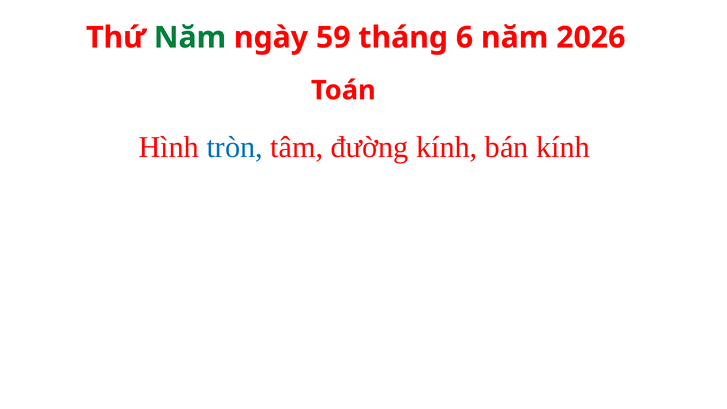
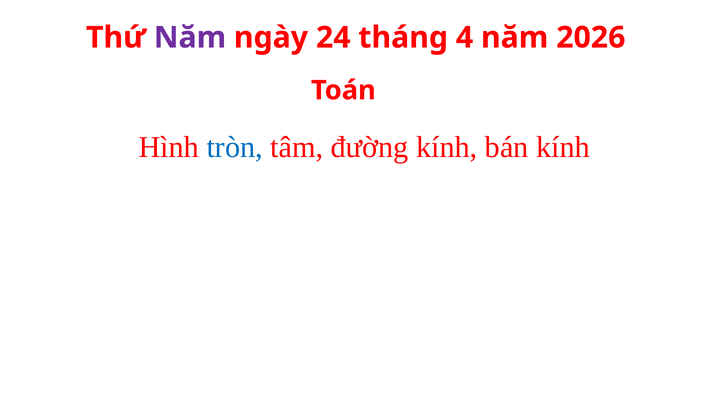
Năm at (190, 38) colour: green -> purple
59: 59 -> 24
6: 6 -> 4
